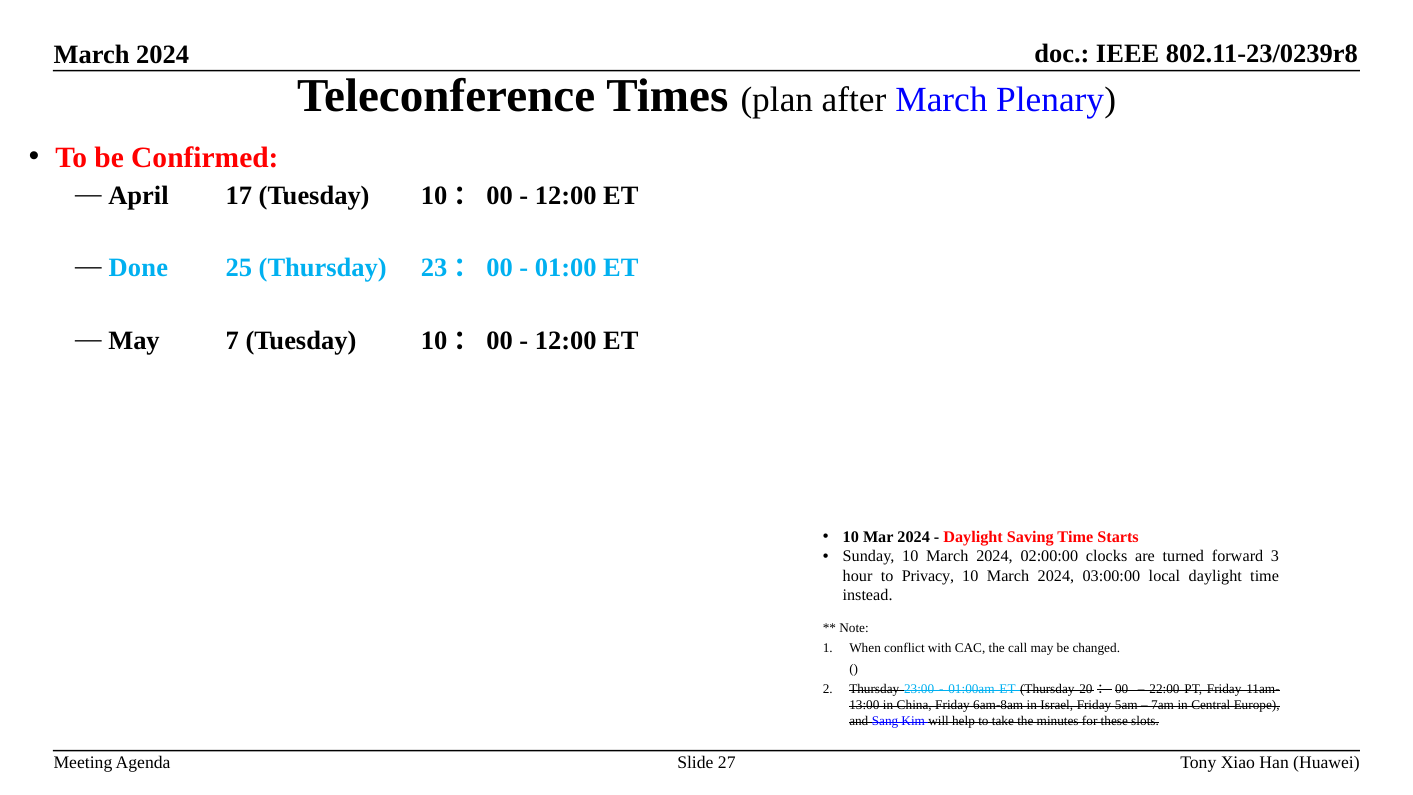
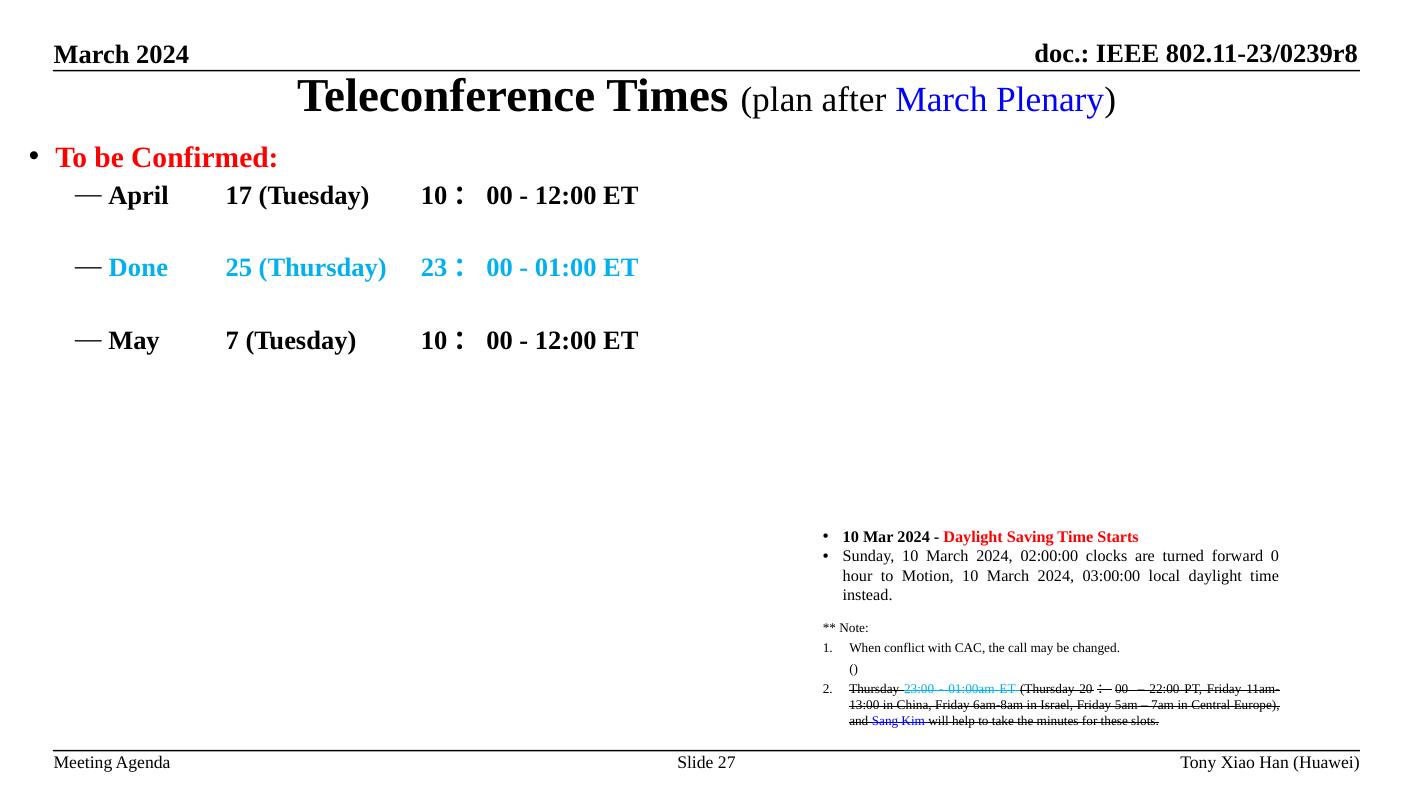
3: 3 -> 0
Privacy: Privacy -> Motion
